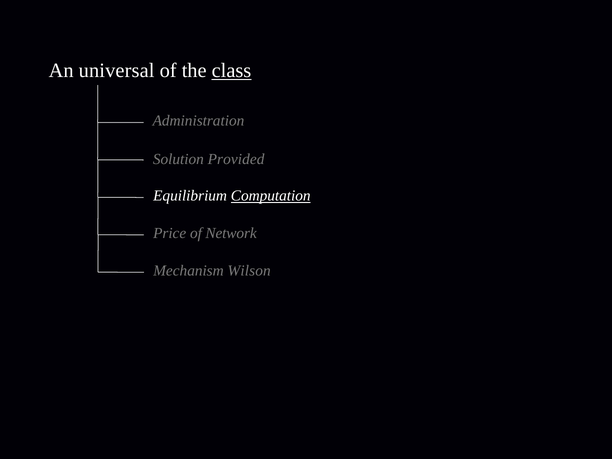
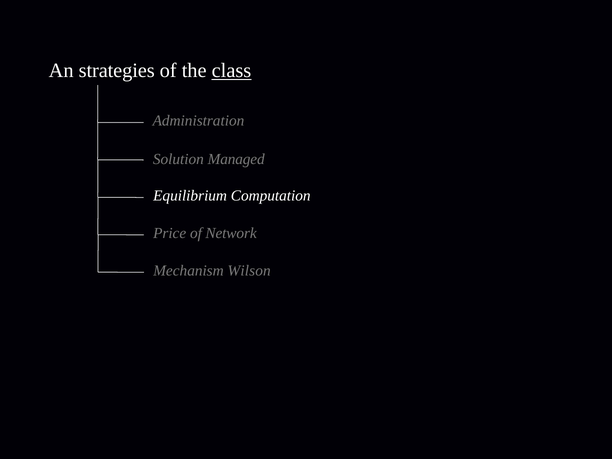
universal: universal -> strategies
Provided: Provided -> Managed
Computation underline: present -> none
